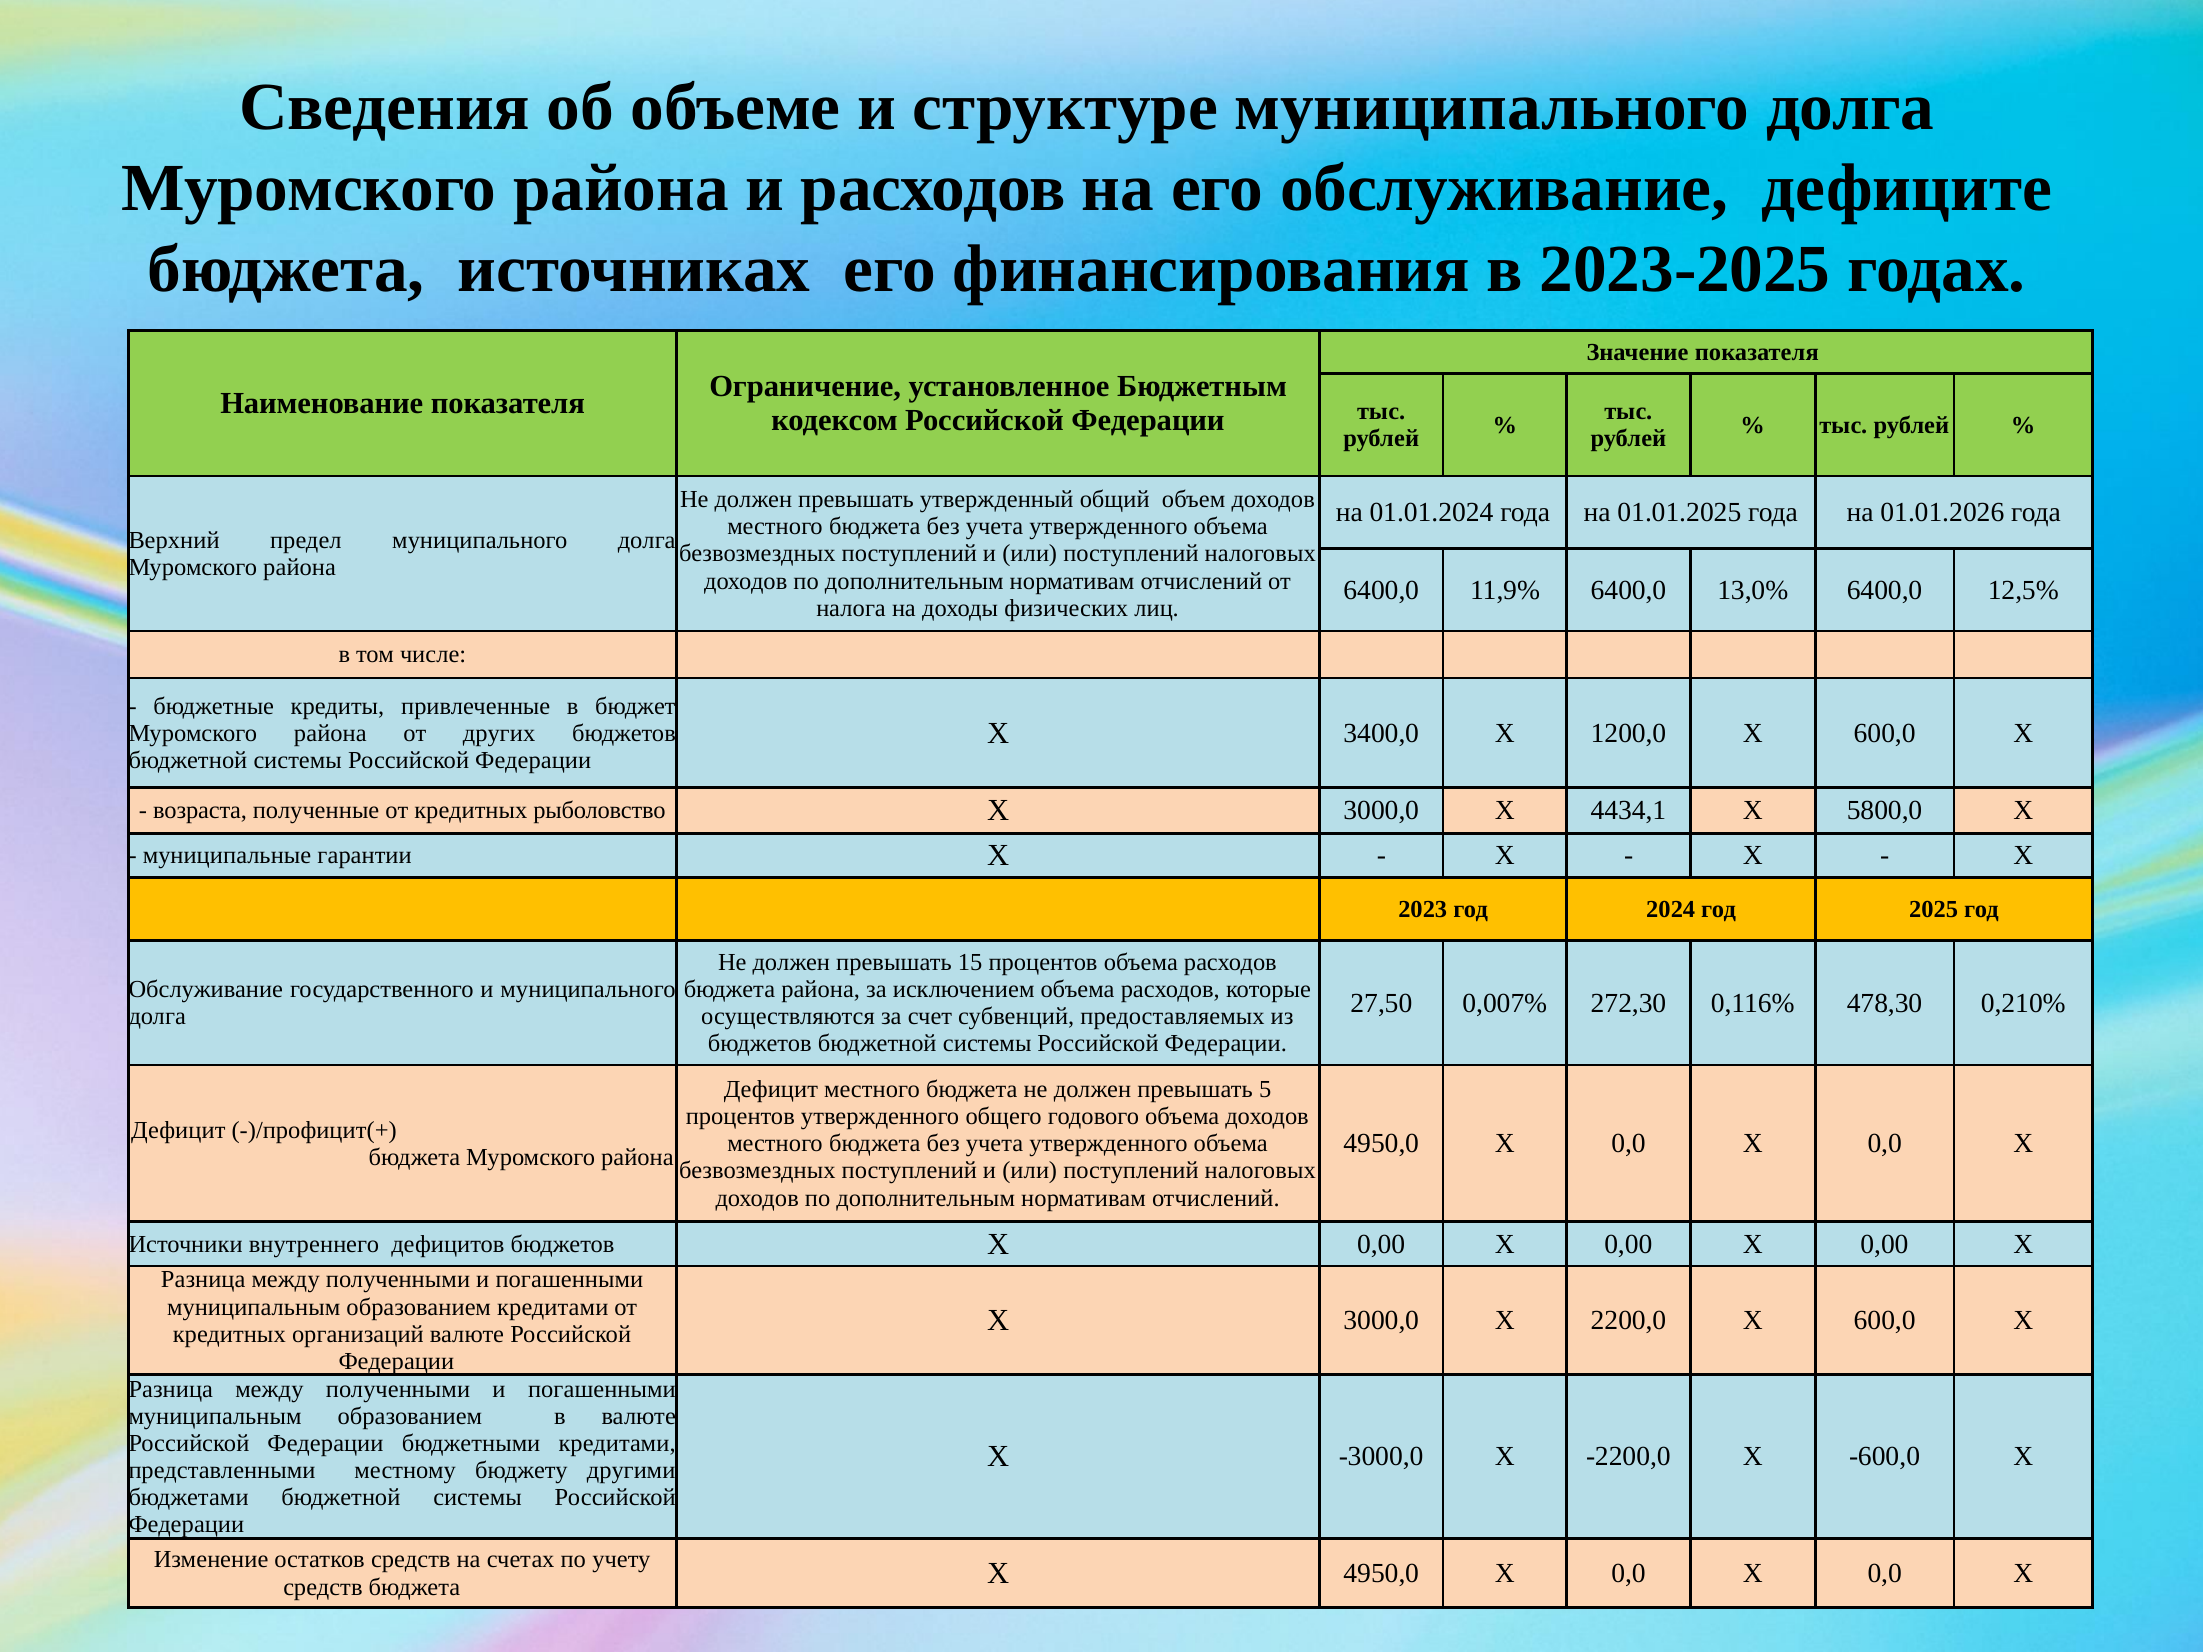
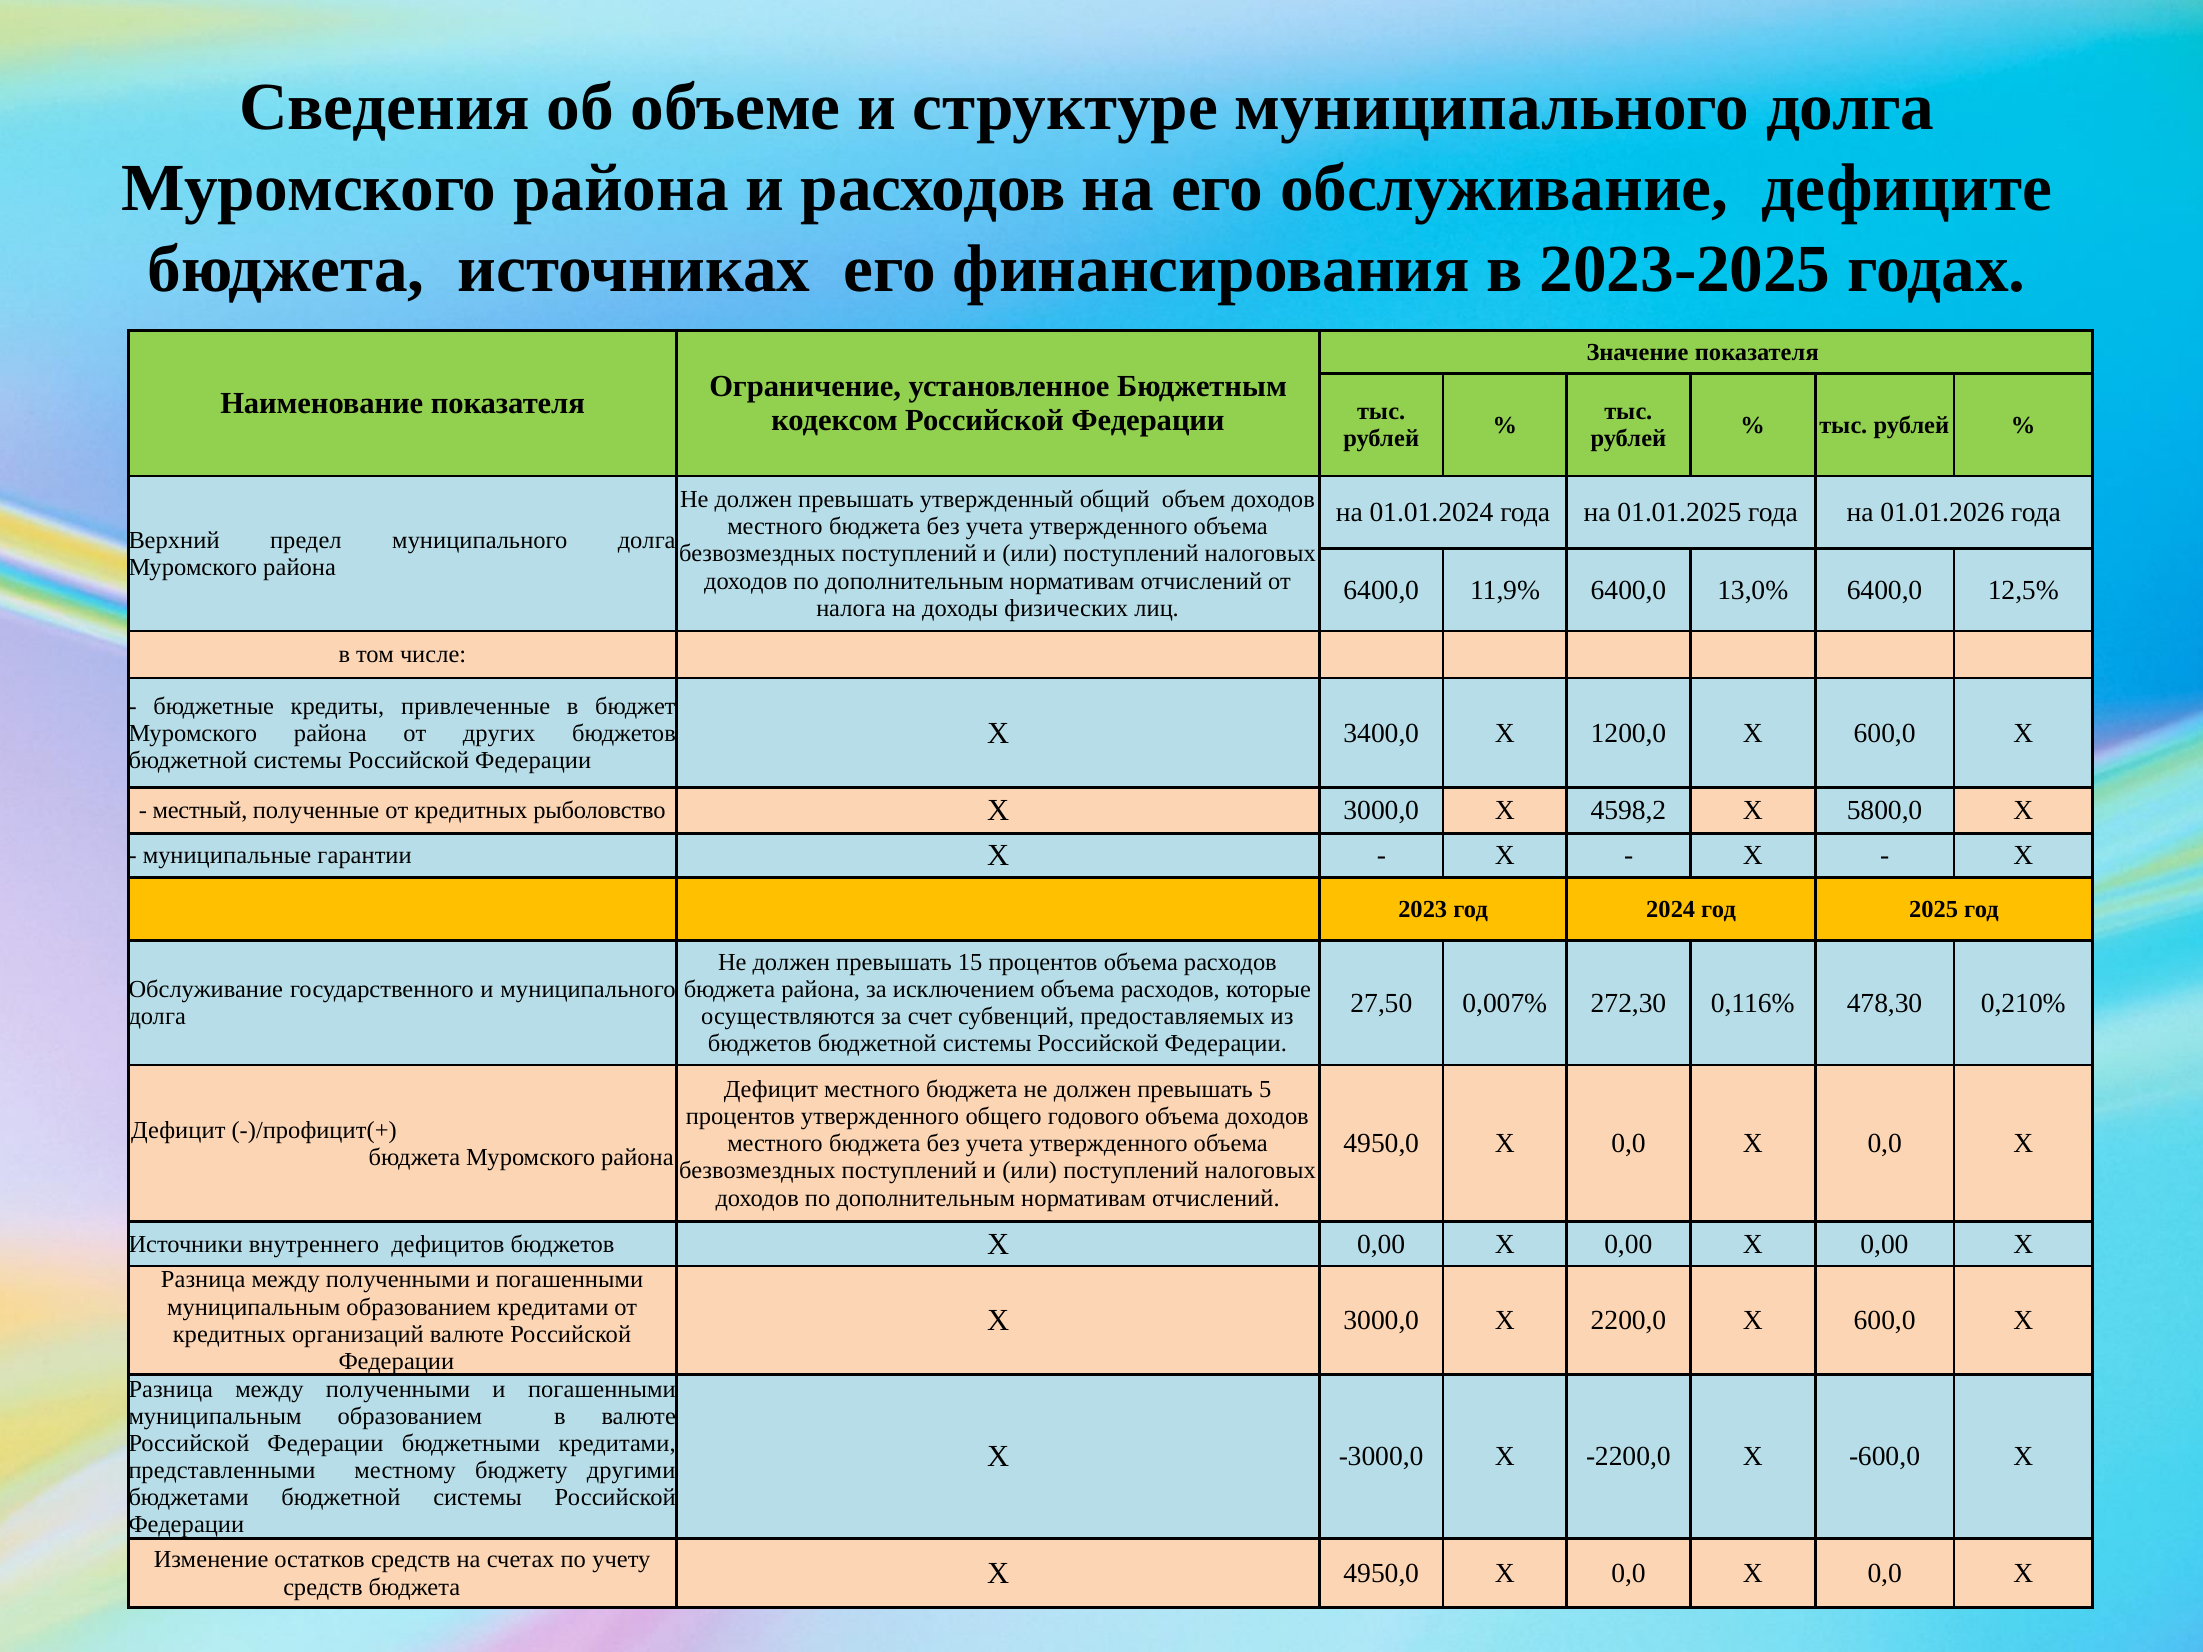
возраста: возраста -> местный
4434,1: 4434,1 -> 4598,2
